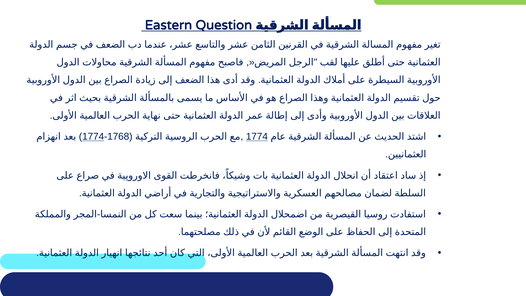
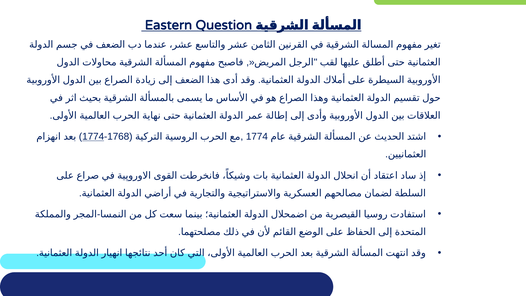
1774 at (257, 137) underline: present -> none
